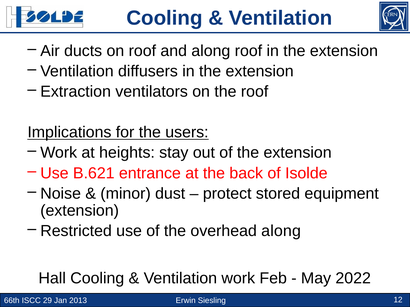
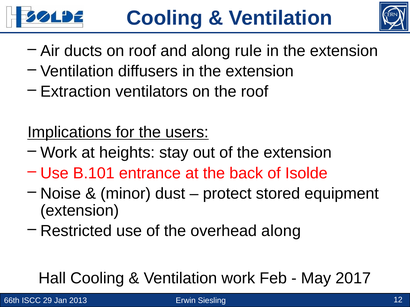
along roof: roof -> rule
B.621: B.621 -> B.101
2022: 2022 -> 2017
